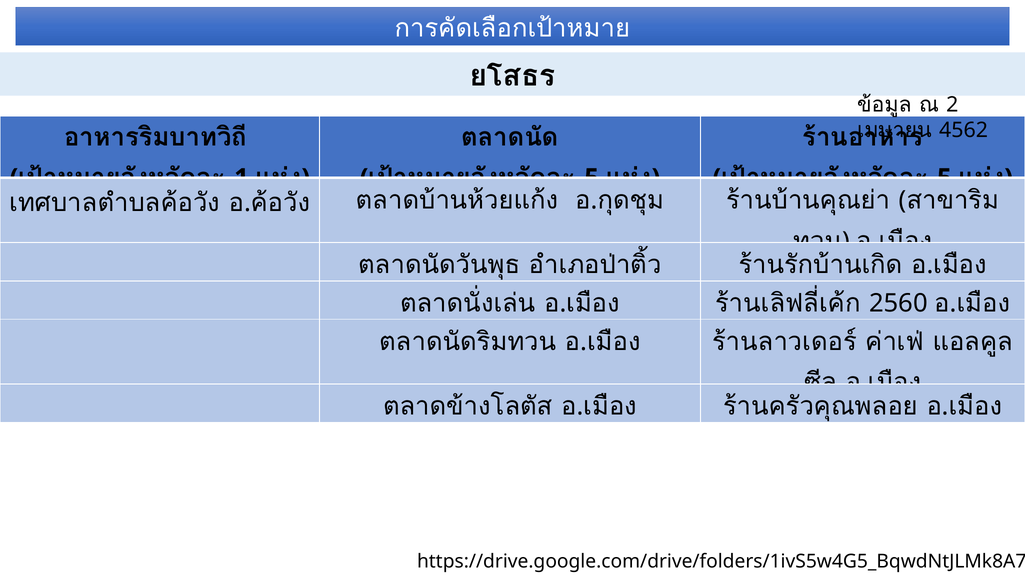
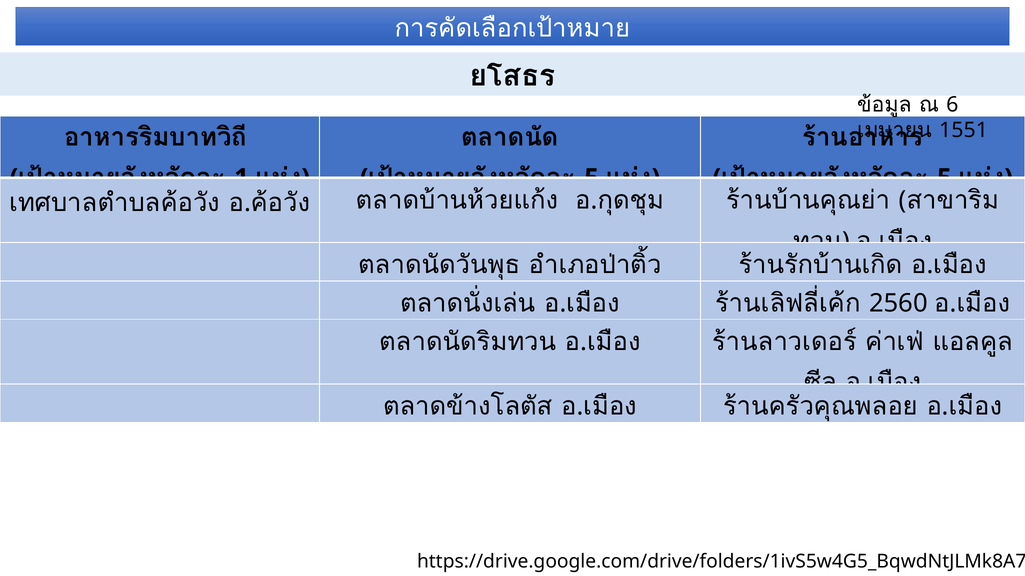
2: 2 -> 6
4562: 4562 -> 1551
